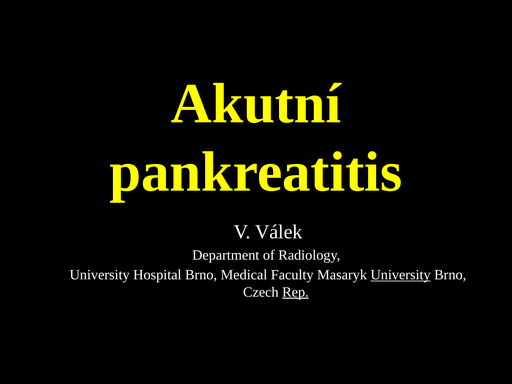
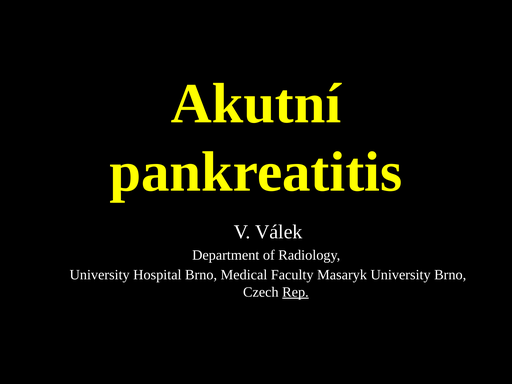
University at (401, 275) underline: present -> none
